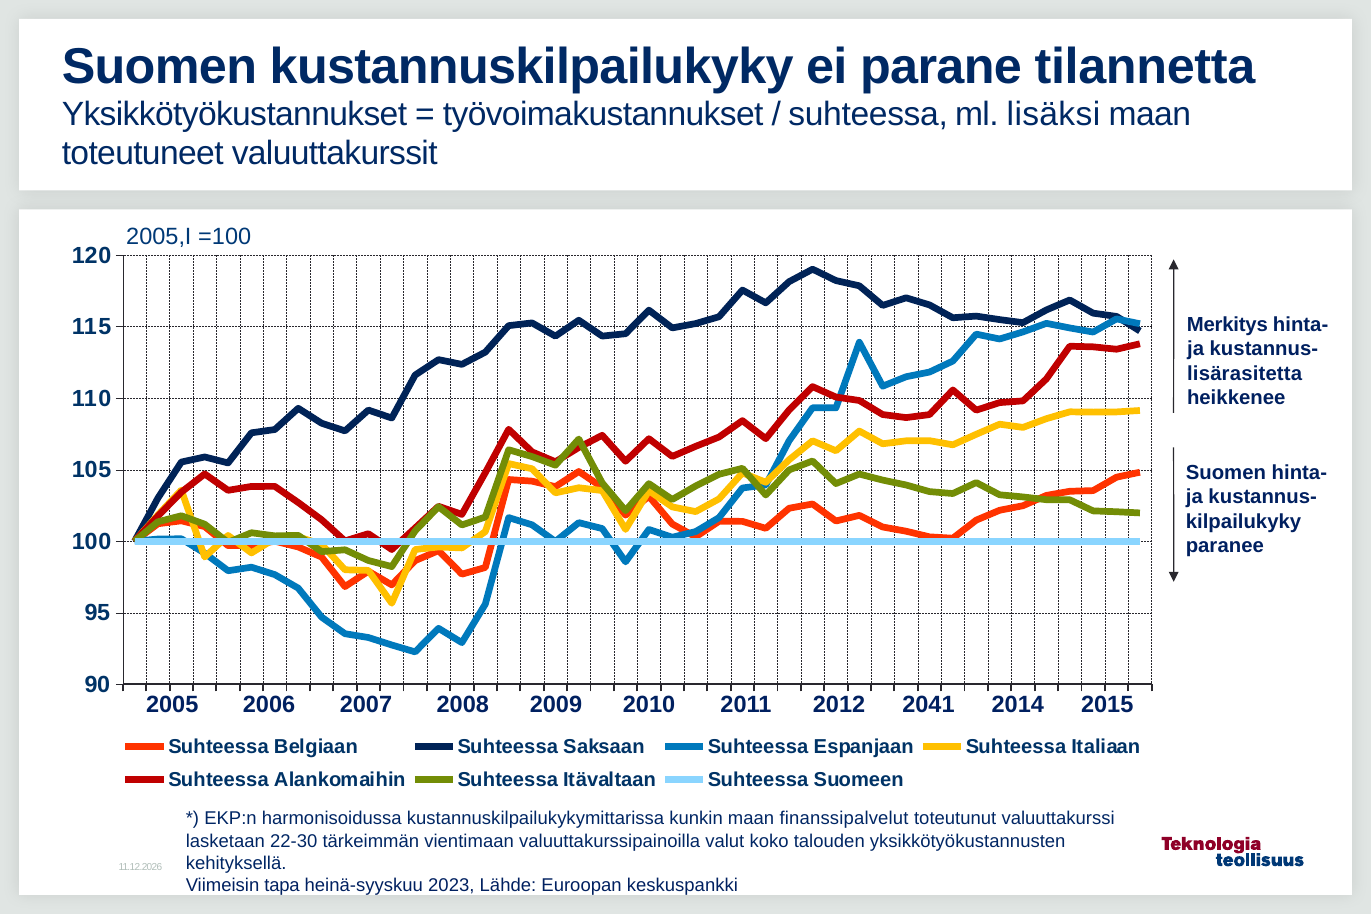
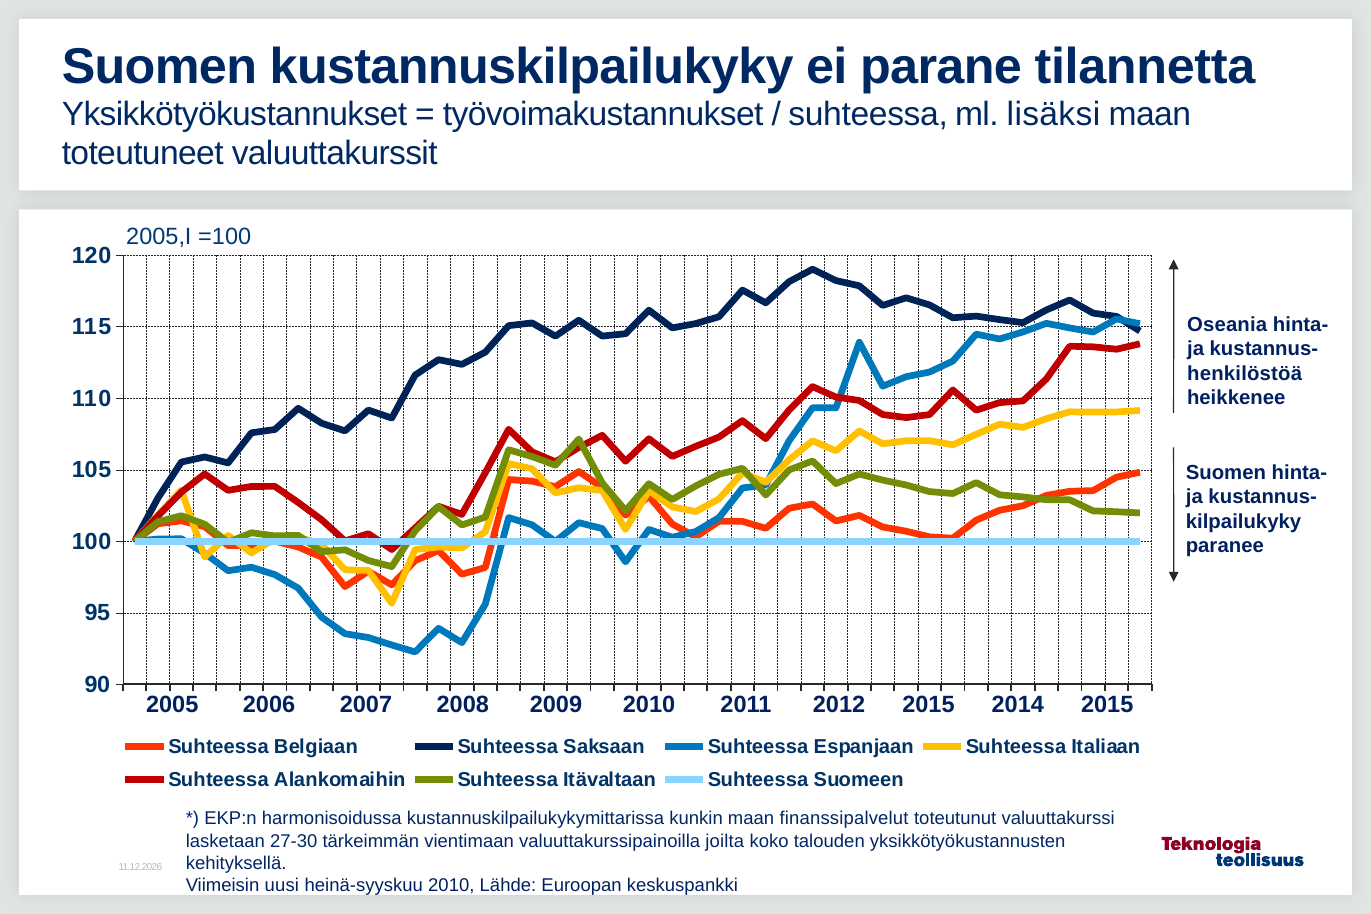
Merkitys: Merkitys -> Oseania
lisärasitetta: lisärasitetta -> henkilöstöä
2012 2041: 2041 -> 2015
22-30: 22-30 -> 27-30
valut: valut -> joilta
tapa: tapa -> uusi
heinä-syyskuu 2023: 2023 -> 2010
